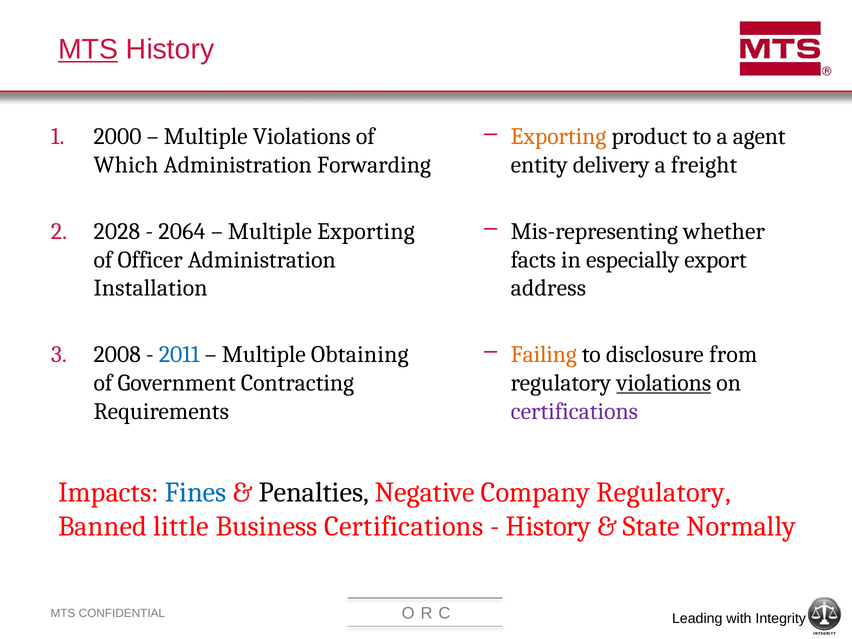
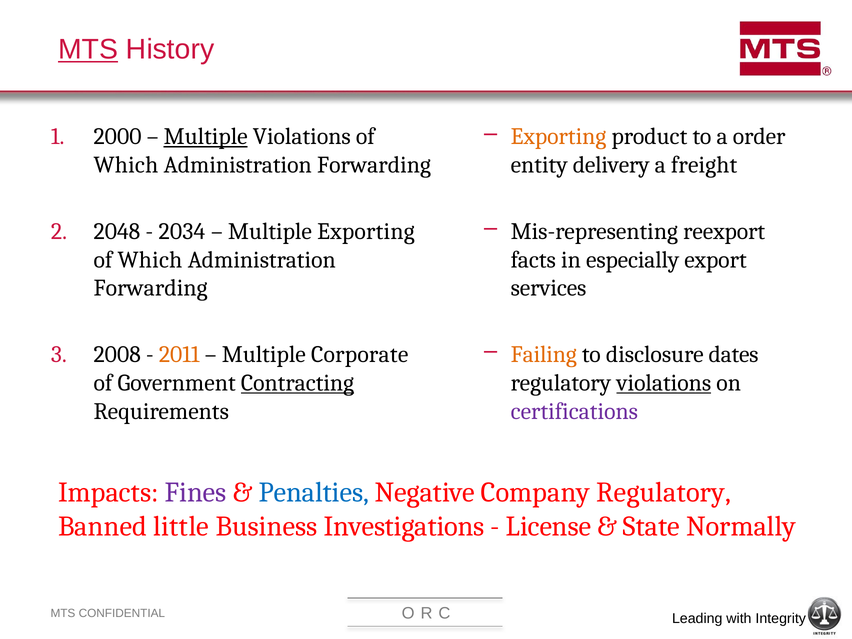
agent: agent -> order
Multiple at (206, 137) underline: none -> present
whether: whether -> reexport
2028: 2028 -> 2048
2064: 2064 -> 2034
Officer at (150, 260): Officer -> Which
Installation at (151, 288): Installation -> Forwarding
address: address -> services
from: from -> dates
2011 colour: blue -> orange
Obtaining: Obtaining -> Corporate
Contracting underline: none -> present
Fines colour: blue -> purple
Penalties colour: black -> blue
Business Certifications: Certifications -> Investigations
History at (549, 526): History -> License
